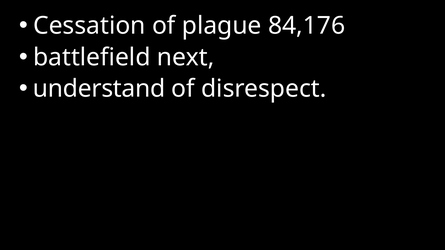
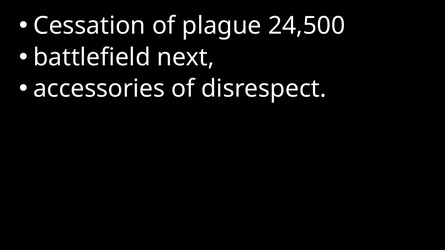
84,176: 84,176 -> 24,500
understand: understand -> accessories
